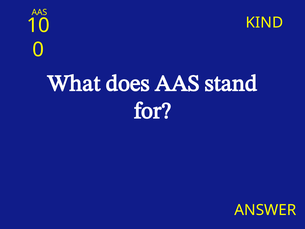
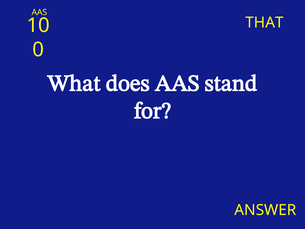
KIND: KIND -> THAT
